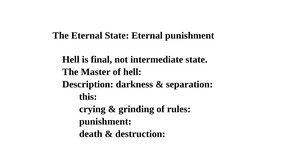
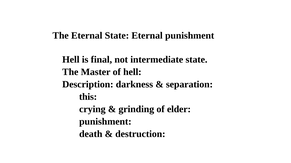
rules: rules -> elder
